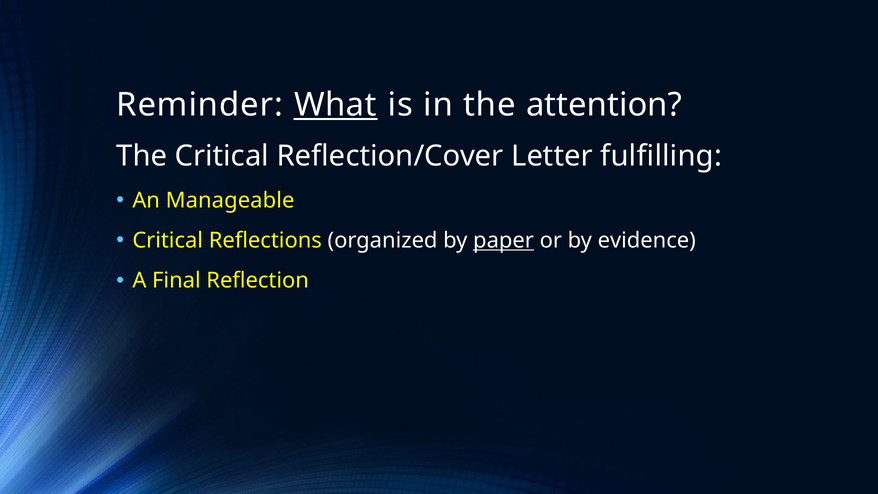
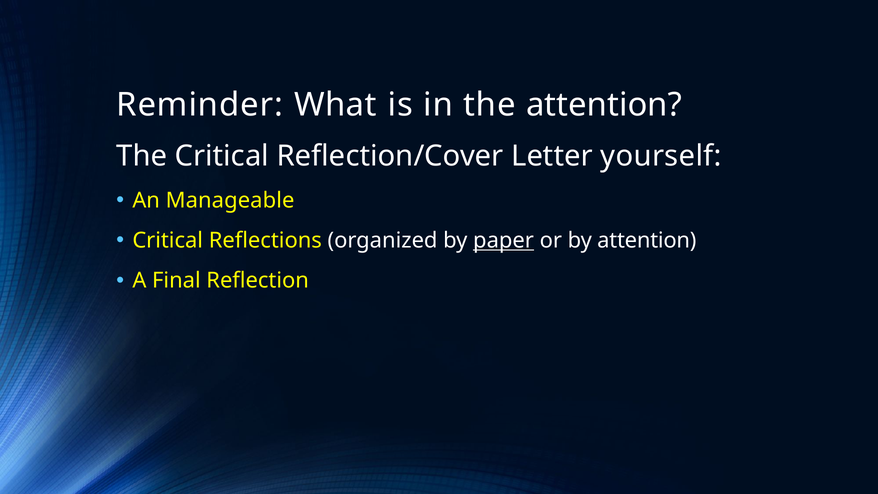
What underline: present -> none
fulfilling: fulfilling -> yourself
by evidence: evidence -> attention
